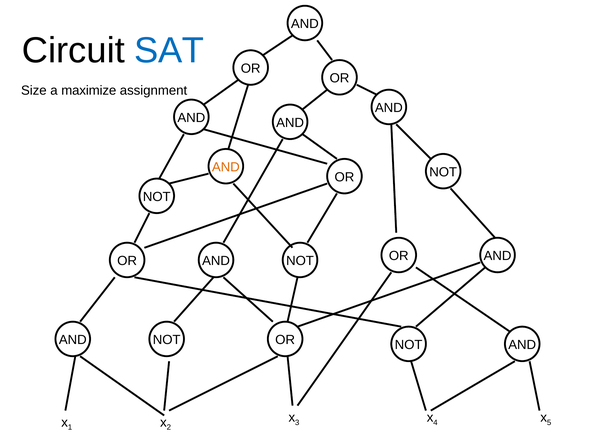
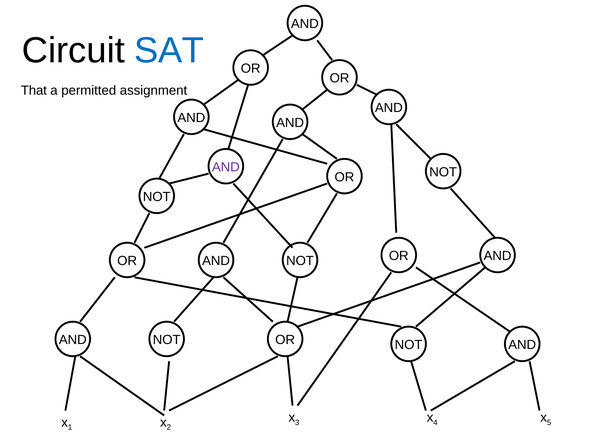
Size: Size -> That
maximize: maximize -> permitted
AND at (226, 167) colour: orange -> purple
